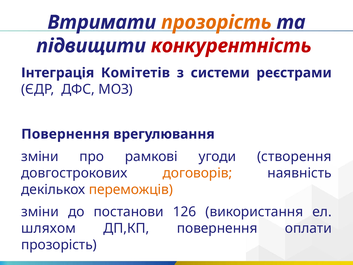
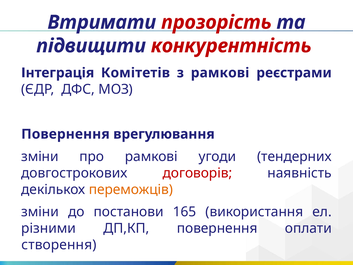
прозорість at (216, 22) colour: orange -> red
з системи: системи -> рамкові
створення: створення -> тендерних
договорів colour: orange -> red
126: 126 -> 165
шляхом: шляхом -> різними
прозорість at (59, 245): прозорість -> створення
